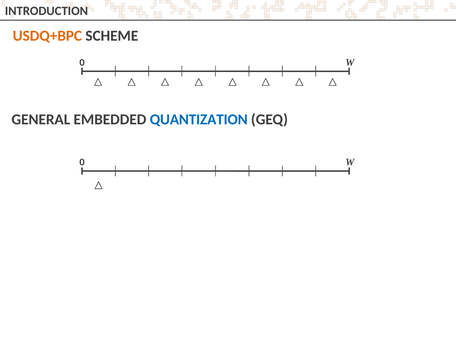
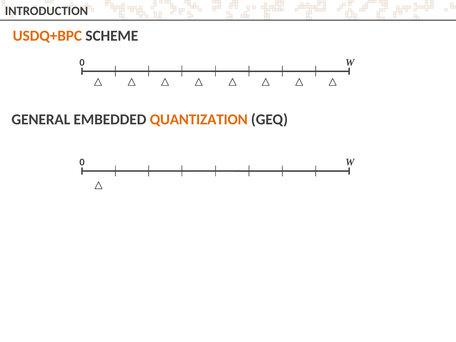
QUANTIZATION colour: blue -> orange
